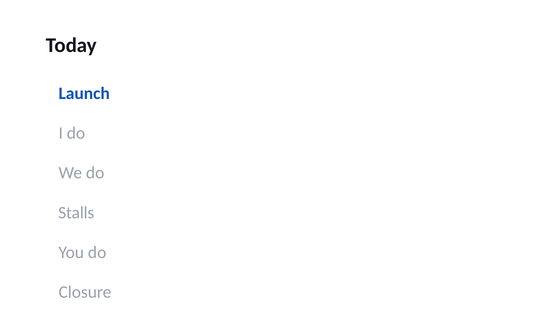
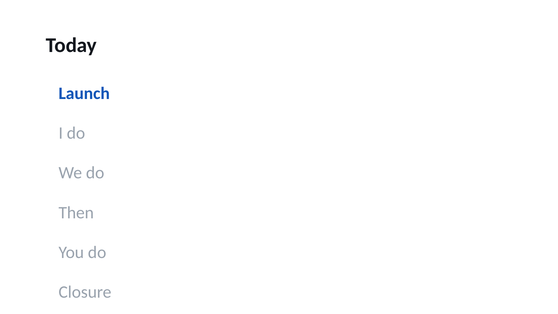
Stalls: Stalls -> Then
